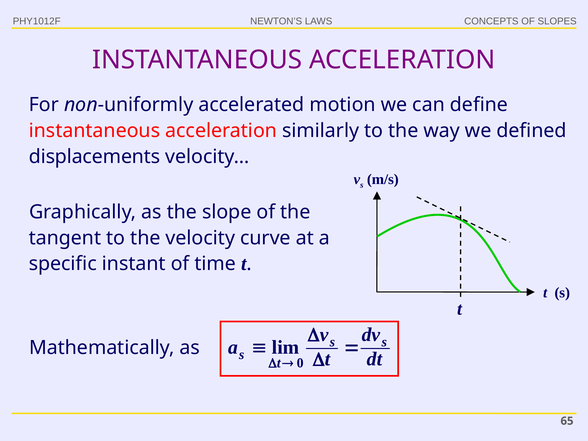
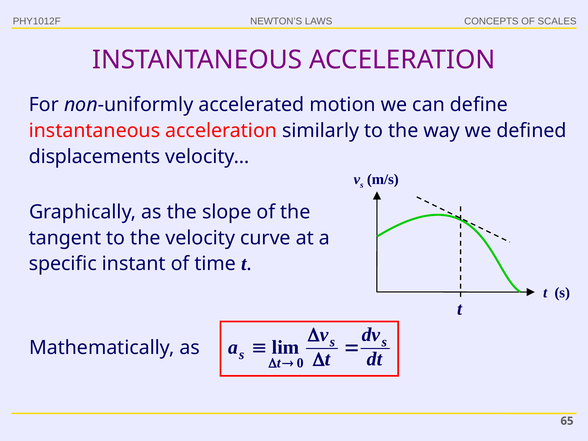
SLOPES: SLOPES -> SCALES
